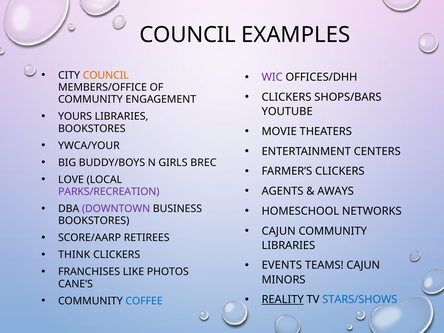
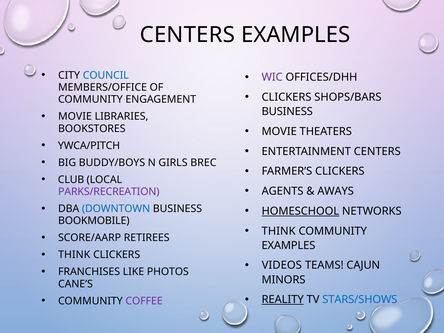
COUNCIL at (188, 35): COUNCIL -> CENTERS
COUNCIL at (106, 75) colour: orange -> blue
YOUTUBE at (287, 112): YOUTUBE -> BUSINESS
YOURS at (75, 117): YOURS -> MOVIE
YWCA/YOUR: YWCA/YOUR -> YWCA/PITCH
LOVE: LOVE -> CLUB
DOWNTOWN colour: purple -> blue
HOMESCHOOL underline: none -> present
BOOKSTORES at (94, 221): BOOKSTORES -> BOOKMOBILE
CAJUN at (279, 231): CAJUN -> THINK
LIBRARIES at (288, 245): LIBRARIES -> EXAMPLES
EVENTS: EVENTS -> VIDEOS
COFFEE colour: blue -> purple
